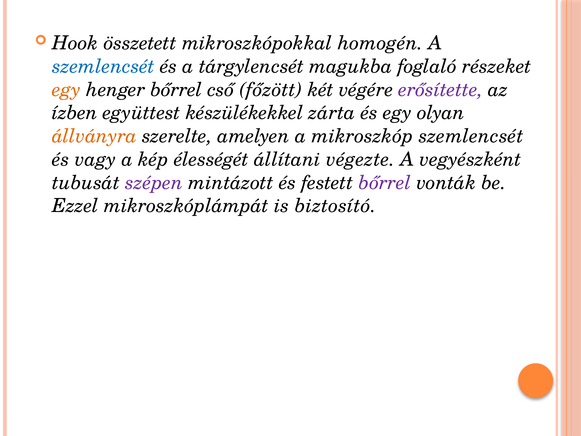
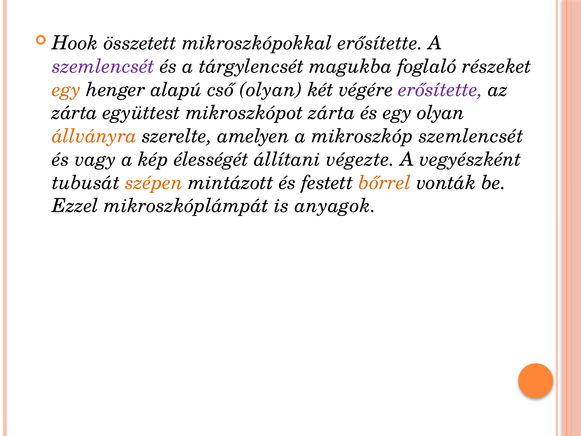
mikroszkópokkal homogén: homogén -> erősítette
szemlencsét at (103, 66) colour: blue -> purple
henger bőrrel: bőrrel -> alapú
cső főzött: főzött -> olyan
ízben at (75, 113): ízben -> zárta
készülékekkel: készülékekkel -> mikroszkópot
szépen colour: purple -> orange
bőrrel at (385, 183) colour: purple -> orange
biztosító: biztosító -> anyagok
